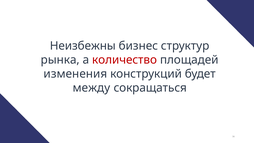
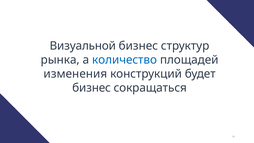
Неизбежны: Неизбежны -> Визуальной
количество colour: red -> blue
между at (91, 88): между -> бизнес
